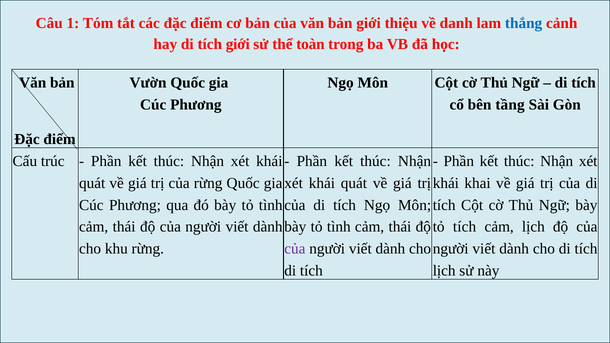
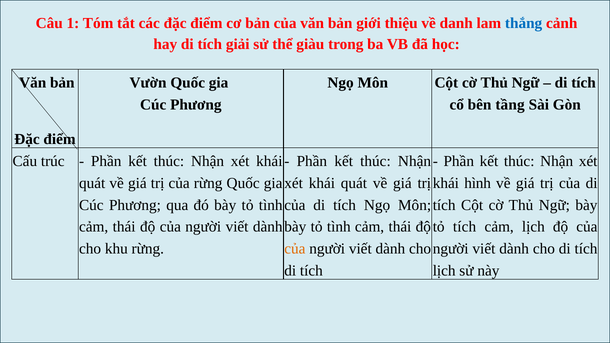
tích giới: giới -> giải
toàn: toàn -> giàu
khai: khai -> hình
của at (295, 249) colour: purple -> orange
